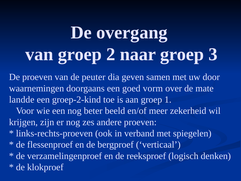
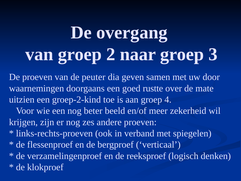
vorm: vorm -> rustte
landde: landde -> uitzien
1: 1 -> 4
